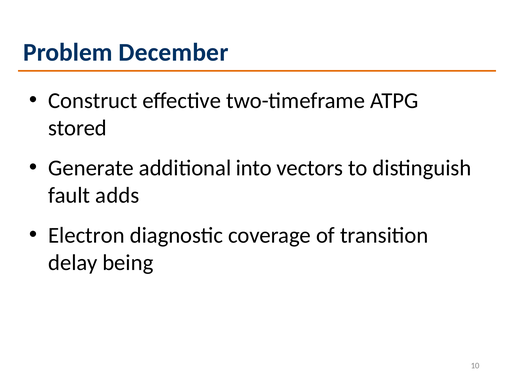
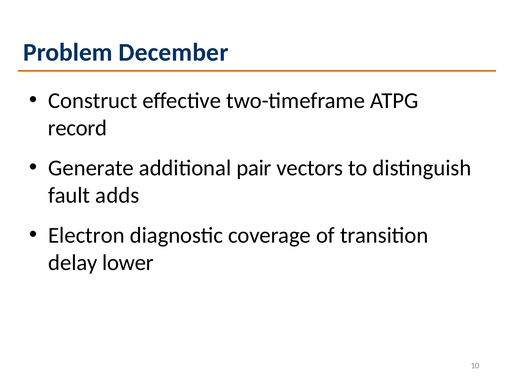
stored: stored -> record
into: into -> pair
being: being -> lower
